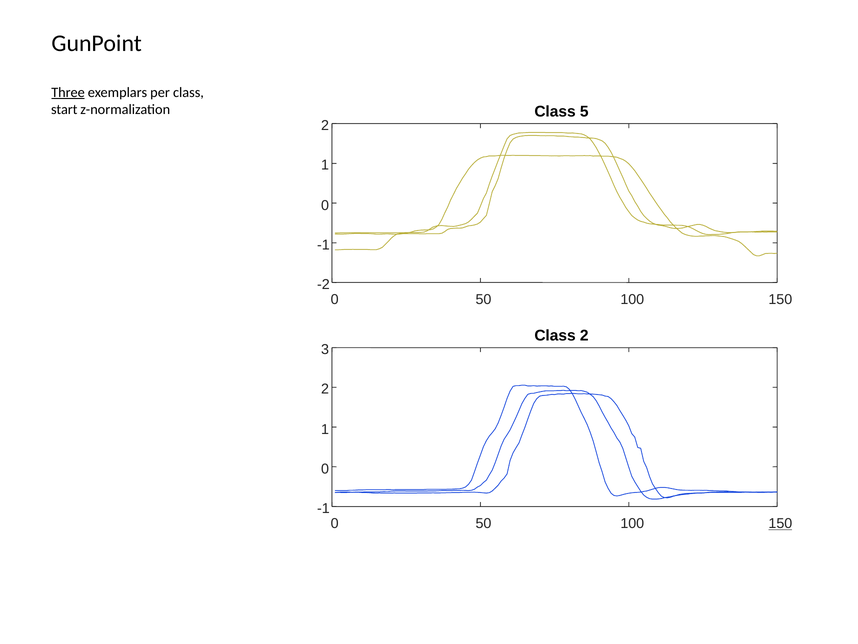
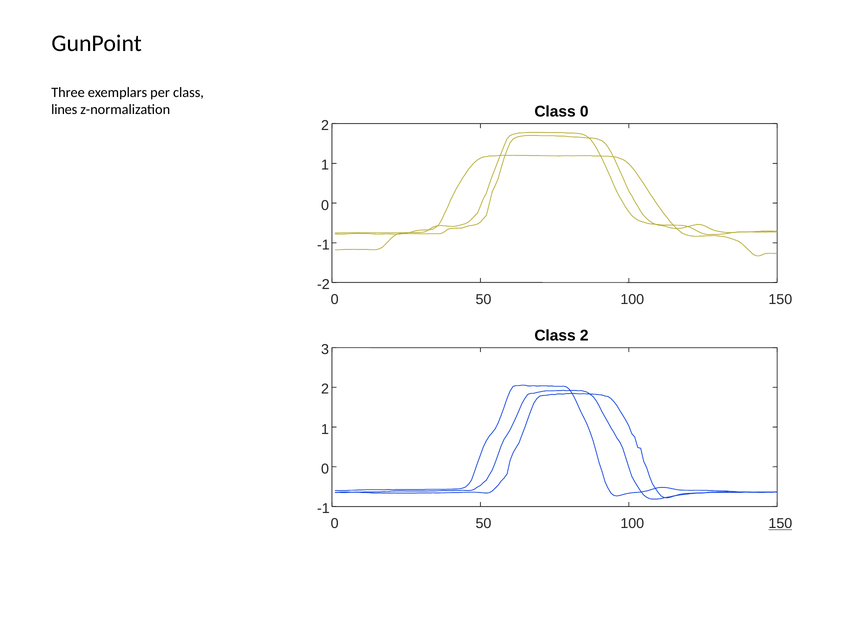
Three underline: present -> none
start: start -> lines
Class 5: 5 -> 0
